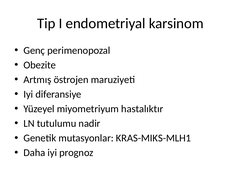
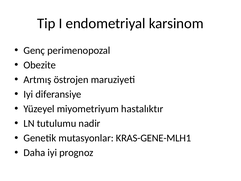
KRAS-MIKS-MLH1: KRAS-MIKS-MLH1 -> KRAS-GENE-MLH1
